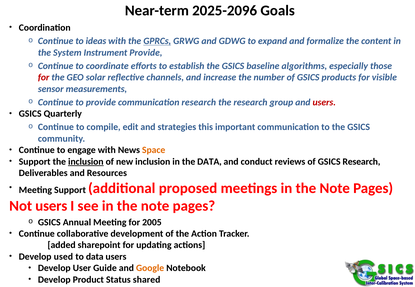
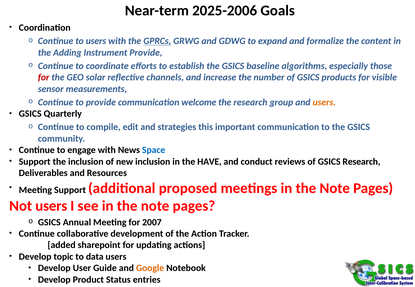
2025-2096: 2025-2096 -> 2025-2006
to ideas: ideas -> users
System: System -> Adding
communication research: research -> welcome
users at (324, 102) colour: red -> orange
Space colour: orange -> blue
inclusion at (86, 162) underline: present -> none
the DATA: DATA -> HAVE
2005: 2005 -> 2007
used: used -> topic
shared: shared -> entries
